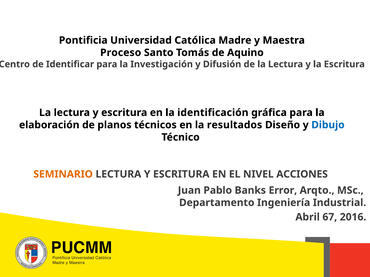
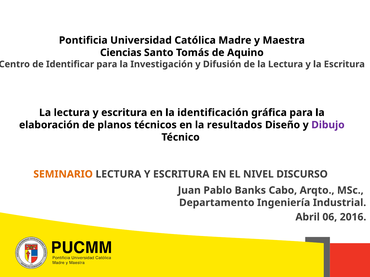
Proceso: Proceso -> Ciencias
Dibujo colour: blue -> purple
ACCIONES: ACCIONES -> DISCURSO
Error: Error -> Cabo
67: 67 -> 06
